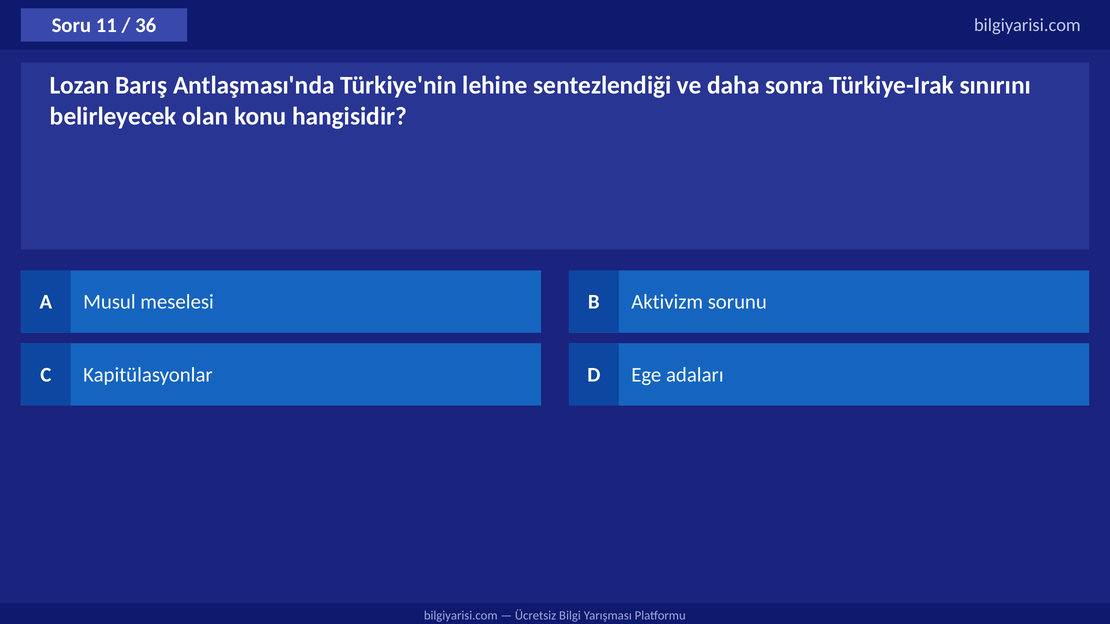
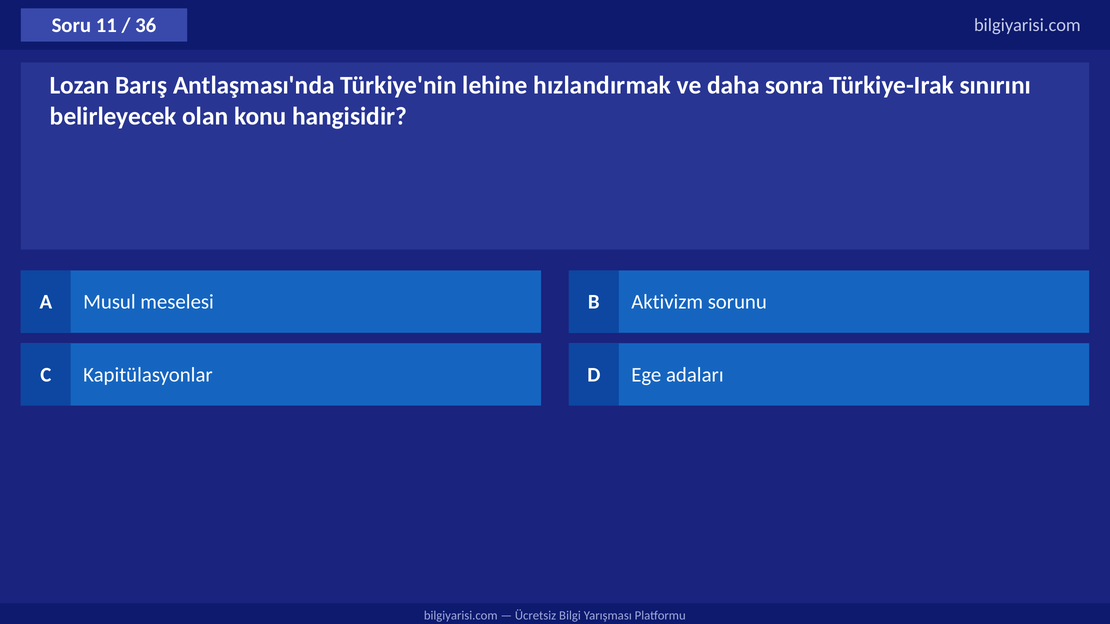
sentezlendiği: sentezlendiği -> hızlandırmak
